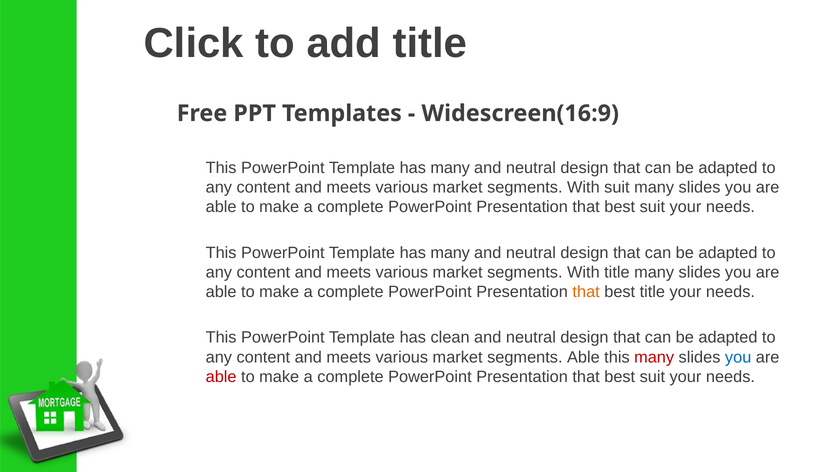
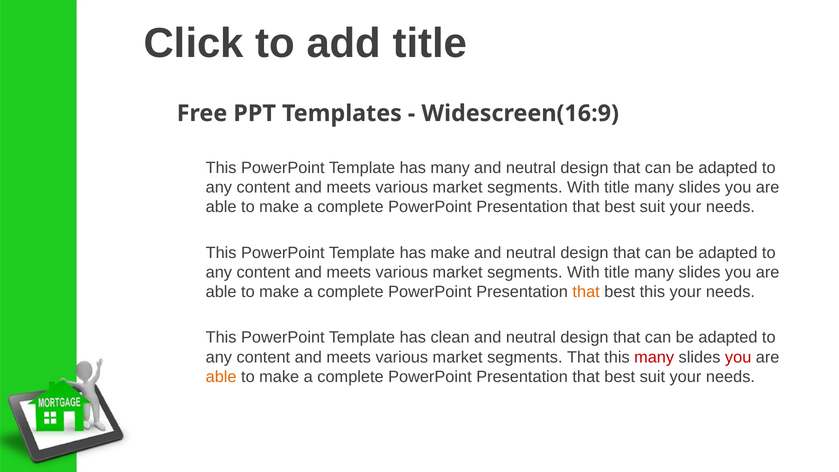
suit at (617, 187): suit -> title
many at (450, 253): many -> make
best title: title -> this
segments Able: Able -> That
you at (738, 357) colour: blue -> red
able at (221, 377) colour: red -> orange
